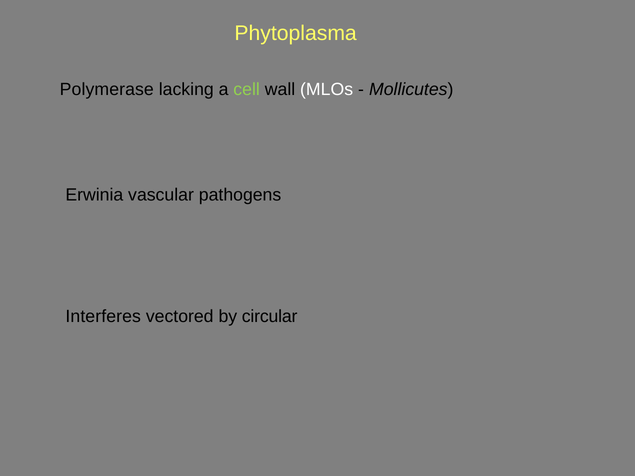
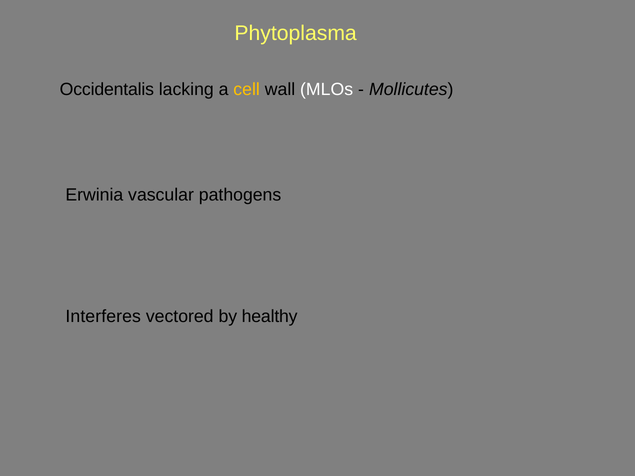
Polymerase: Polymerase -> Occidentalis
cell colour: light green -> yellow
circular: circular -> healthy
